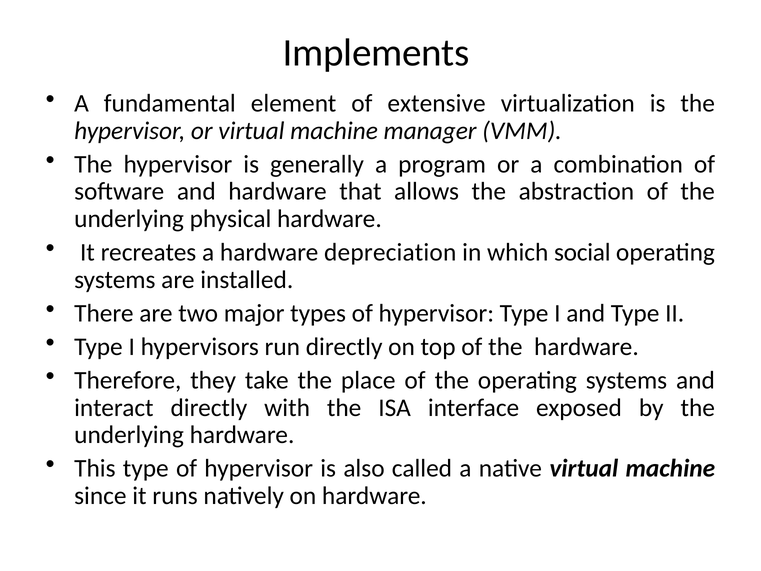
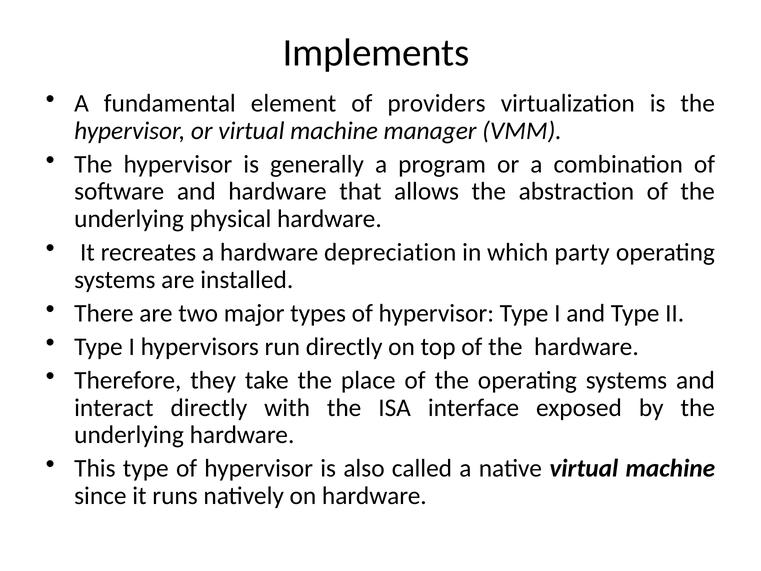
extensive: extensive -> providers
social: social -> party
